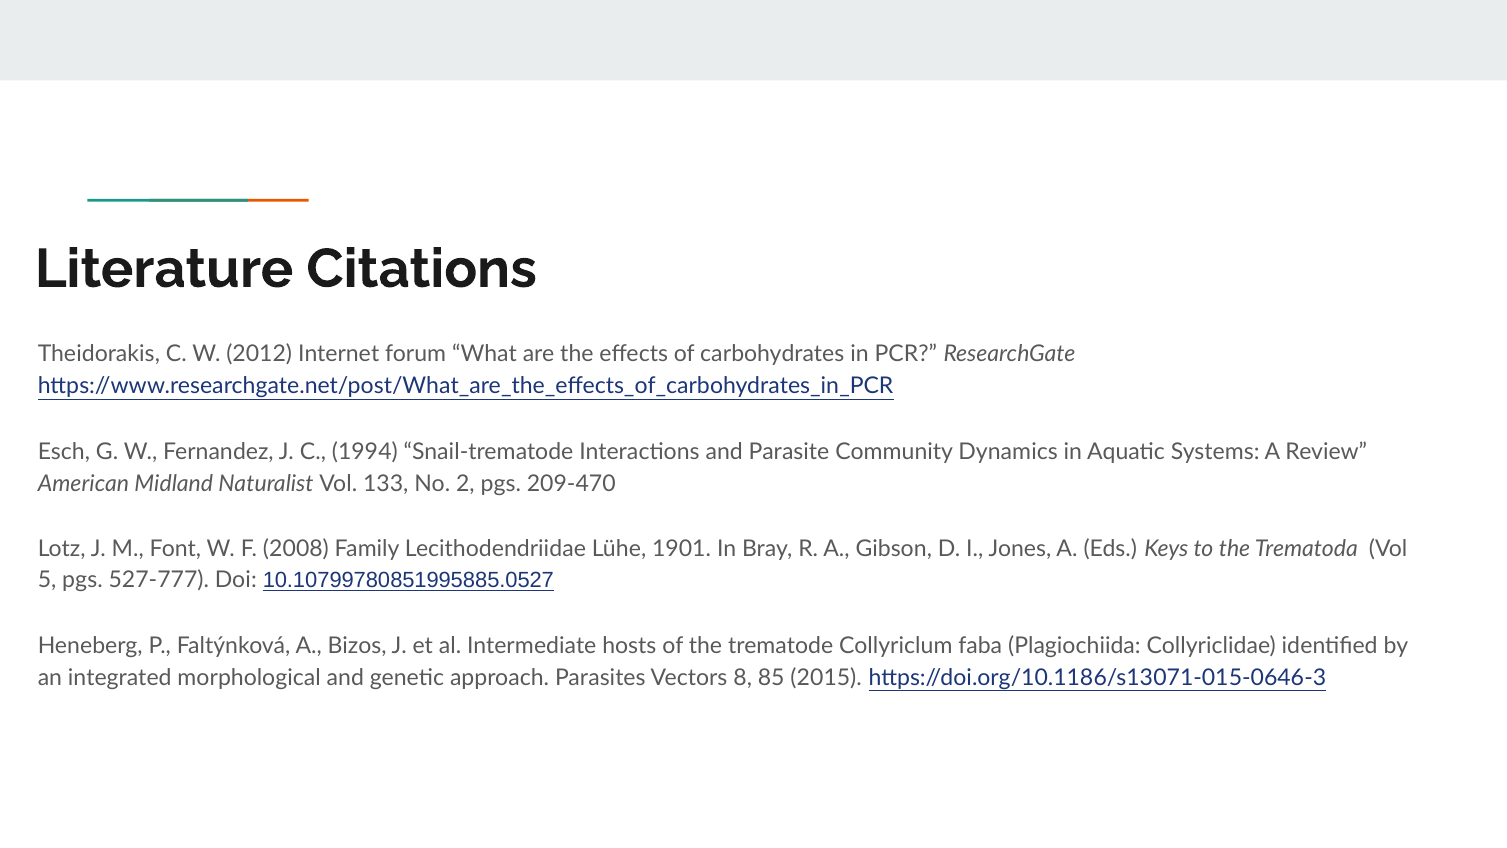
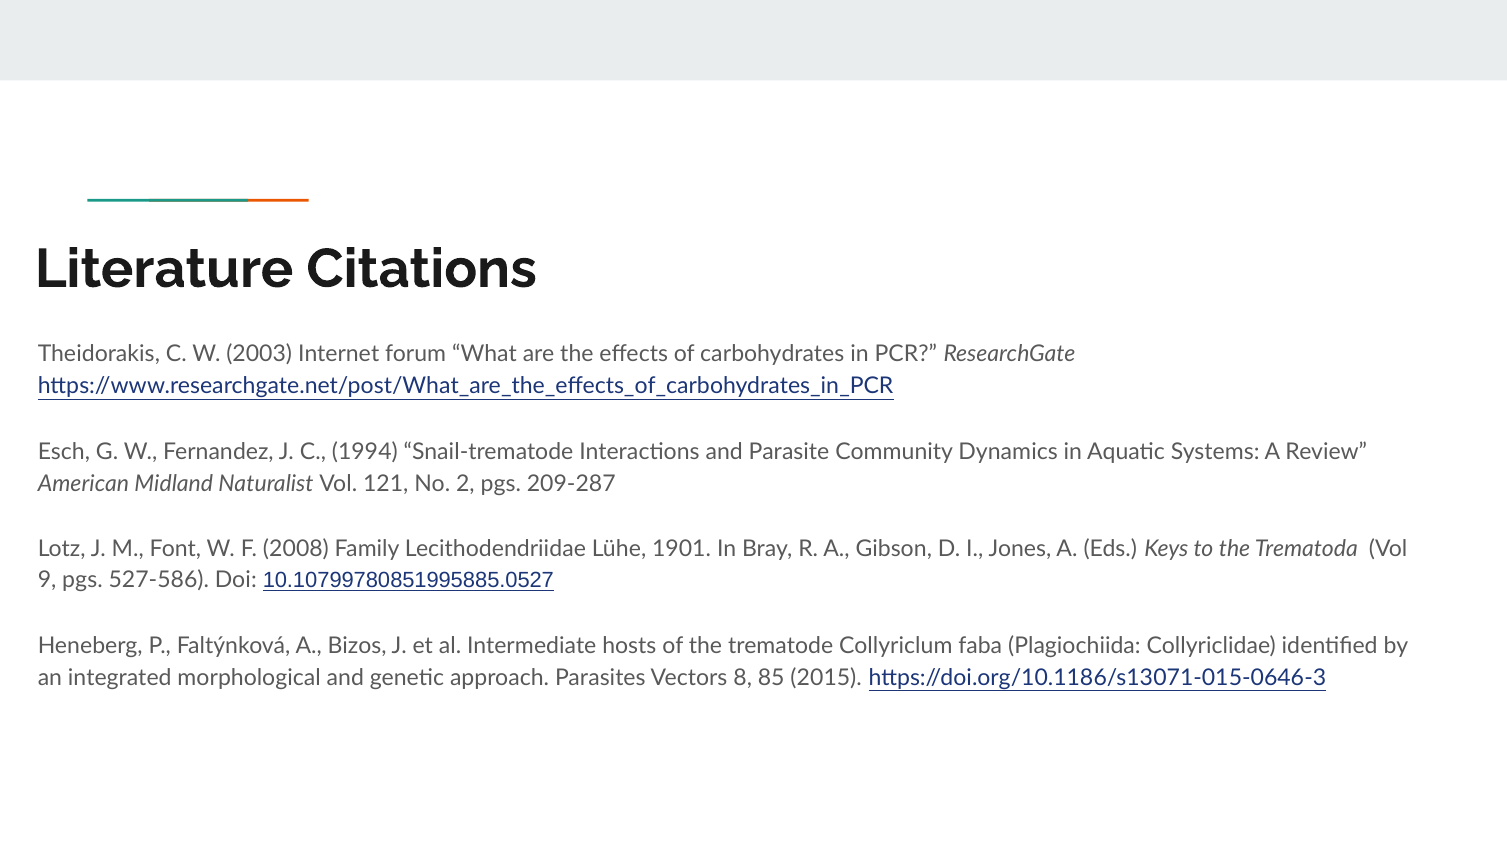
2012: 2012 -> 2003
133: 133 -> 121
209-470: 209-470 -> 209-287
5: 5 -> 9
527-777: 527-777 -> 527-586
